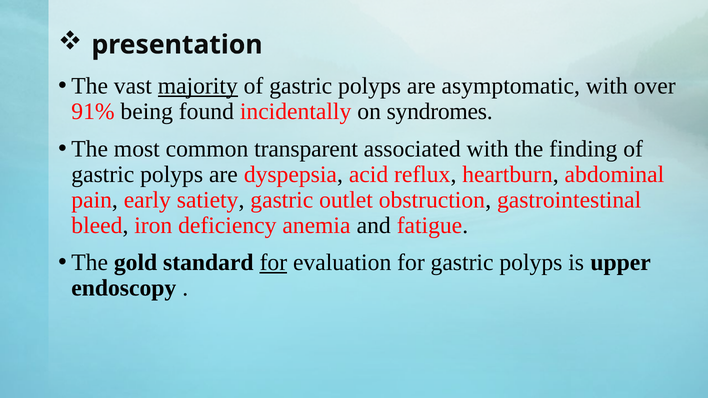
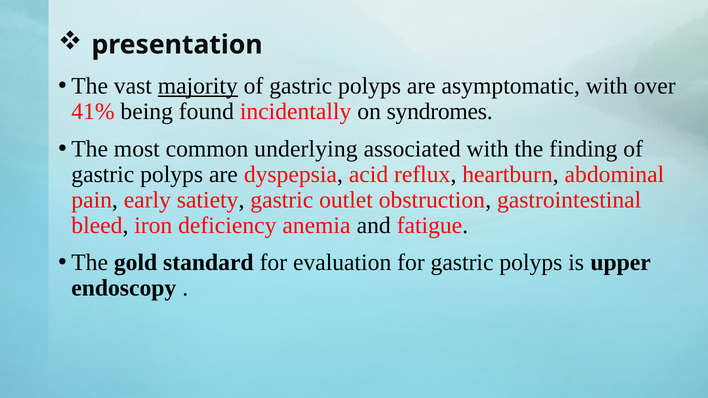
91%: 91% -> 41%
transparent: transparent -> underlying
for at (273, 263) underline: present -> none
